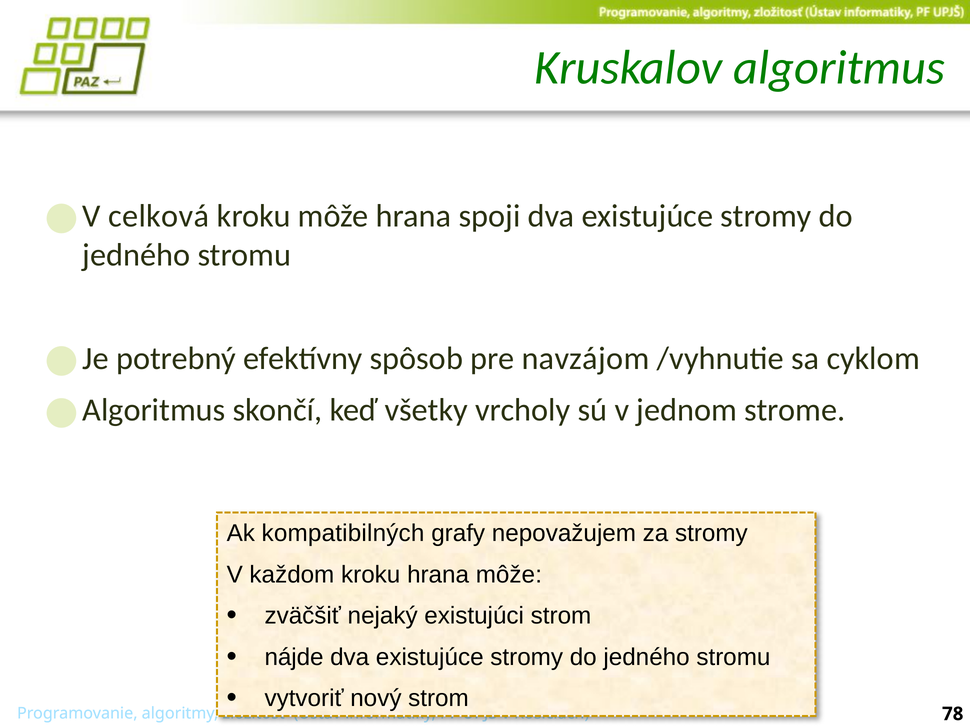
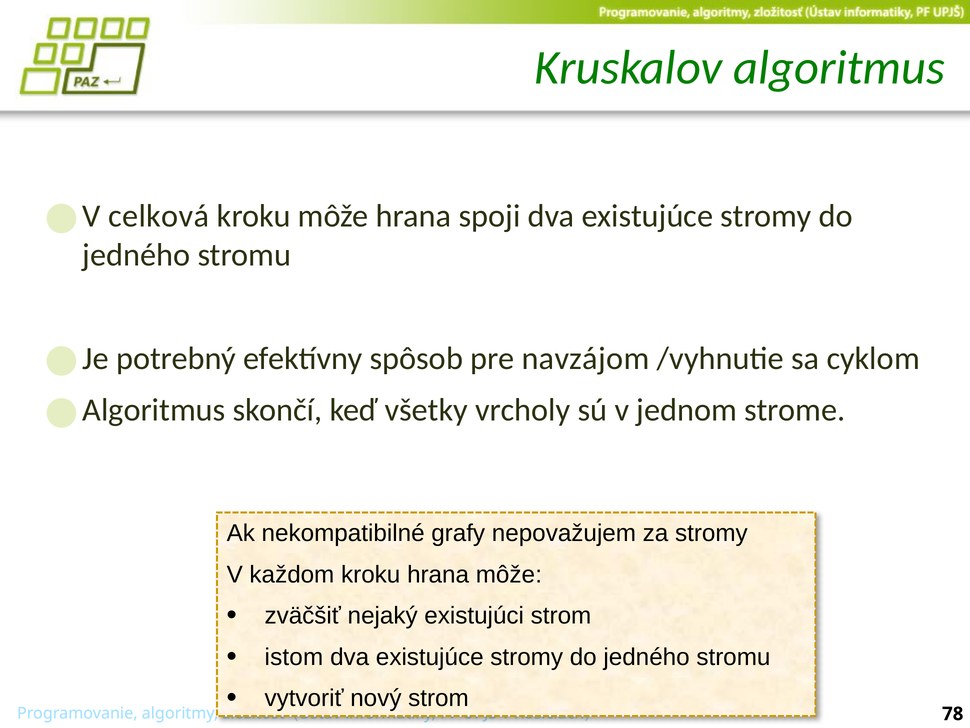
kompatibilných: kompatibilných -> nekompatibilné
nájde: nájde -> istom
